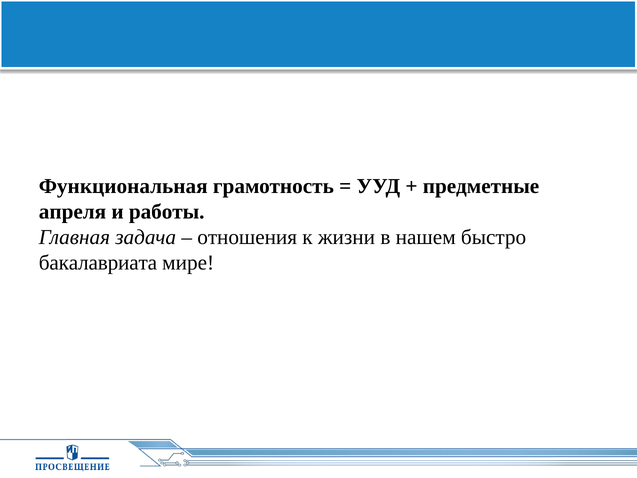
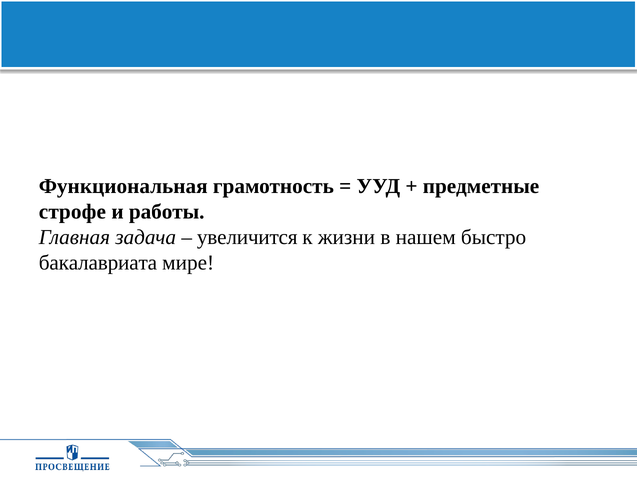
апреля: апреля -> строфе
отношения: отношения -> увеличится
